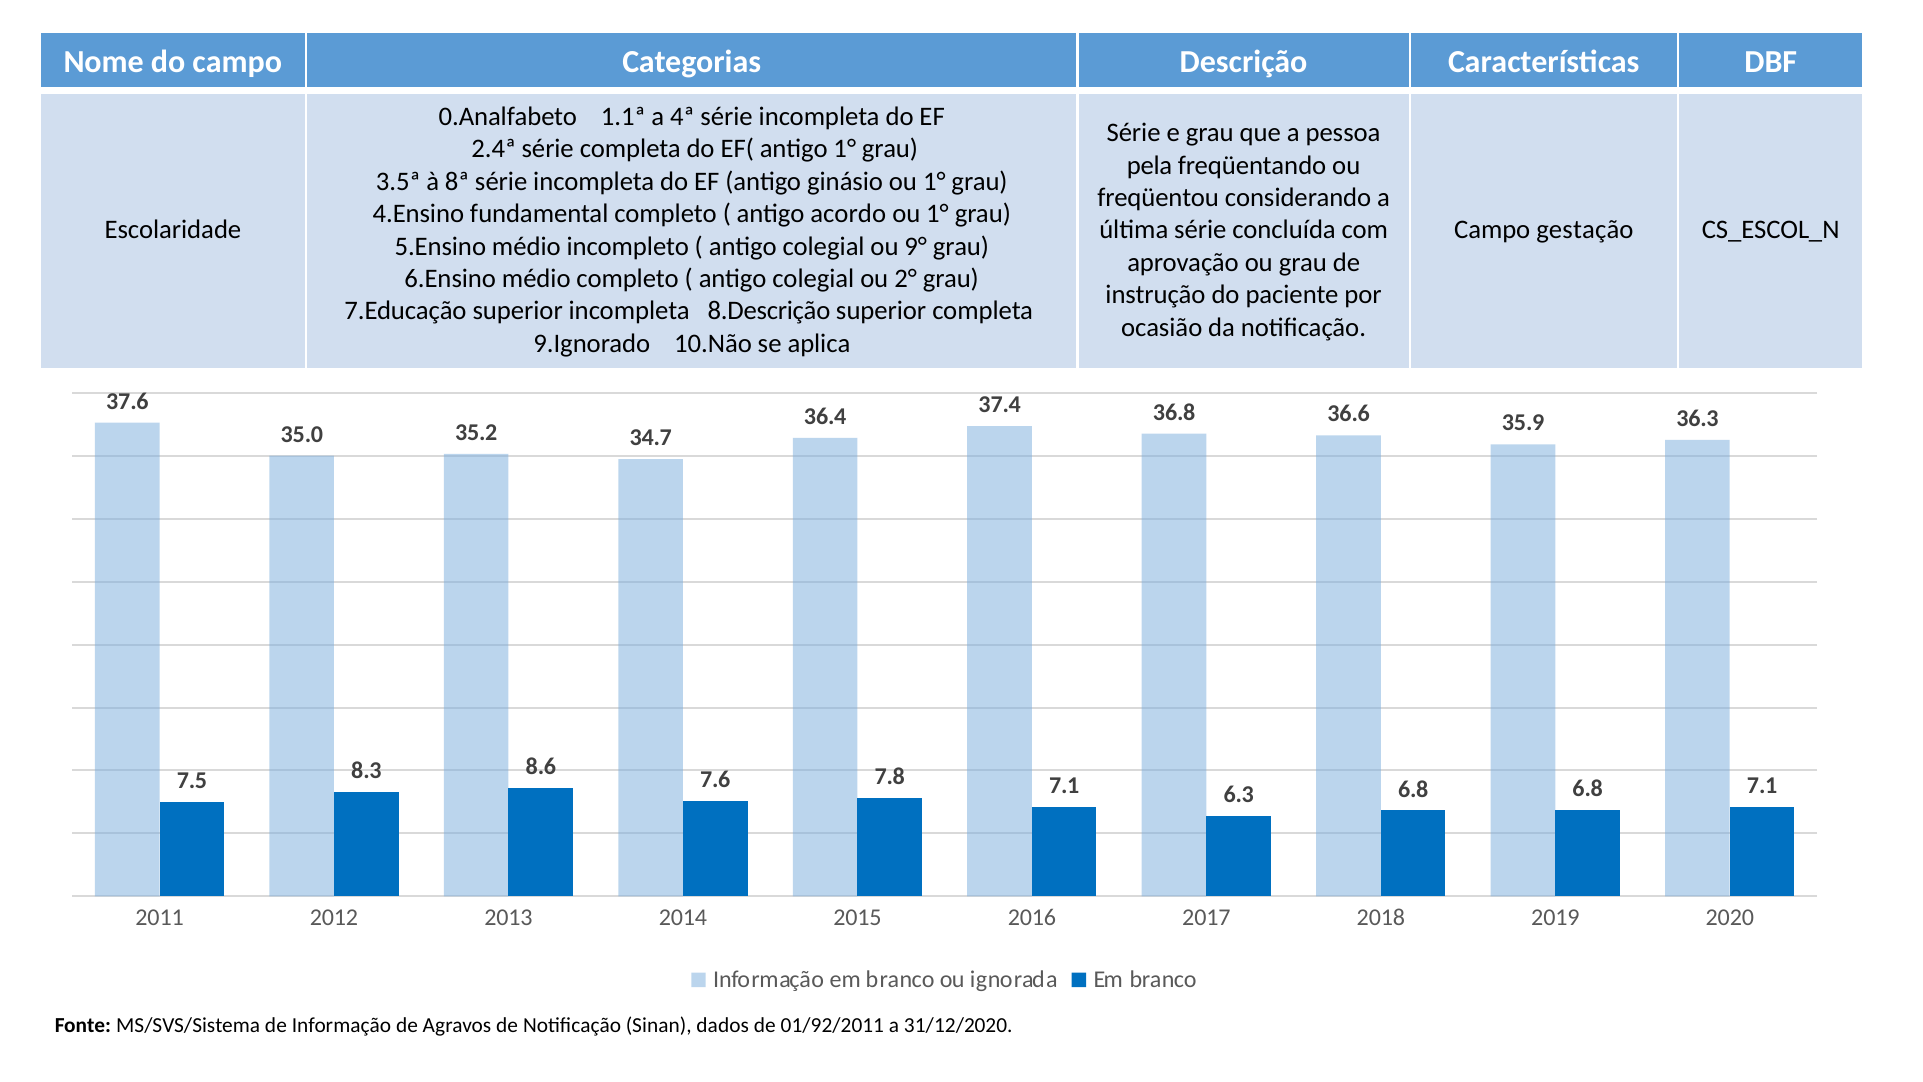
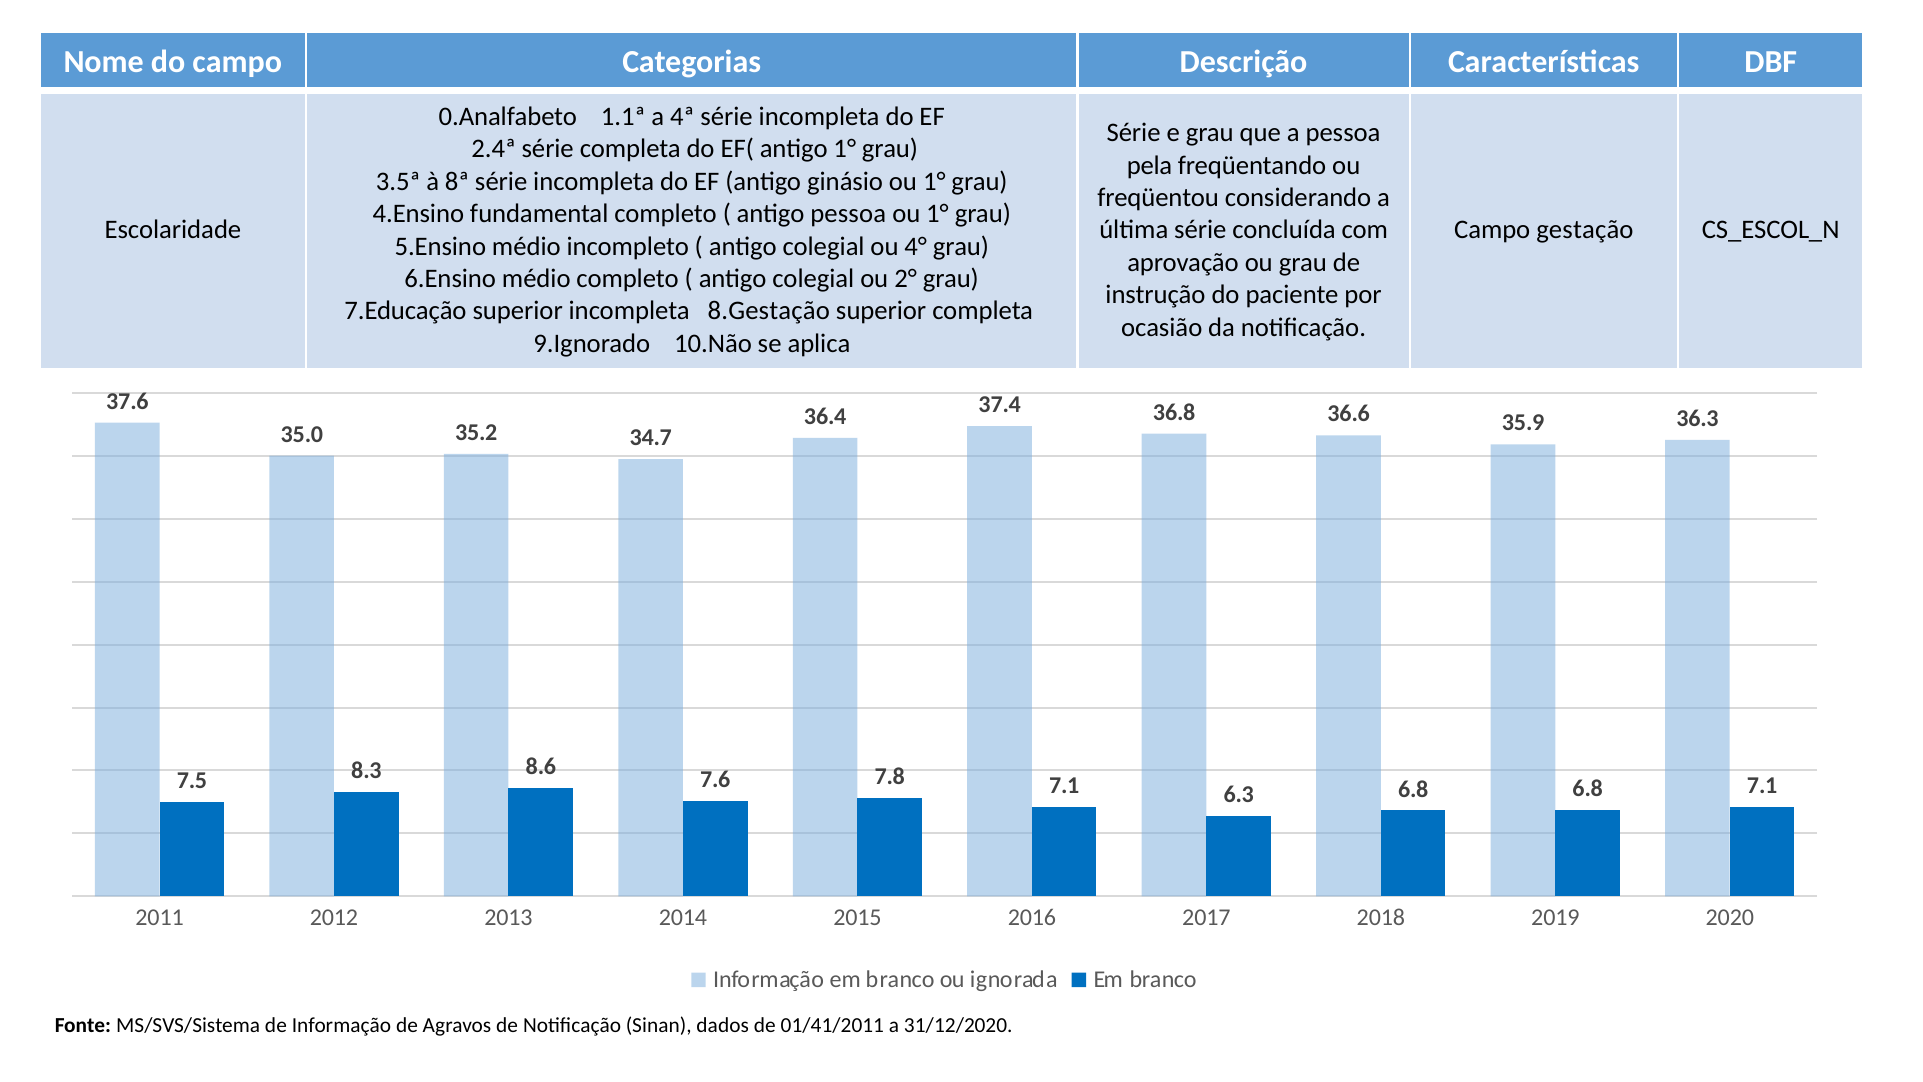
antigo acordo: acordo -> pessoa
9°: 9° -> 4°
8.Descrição: 8.Descrição -> 8.Gestação
01/92/2011: 01/92/2011 -> 01/41/2011
